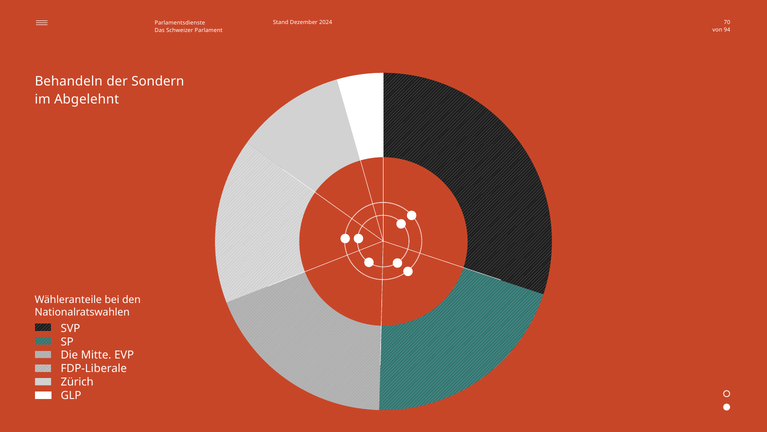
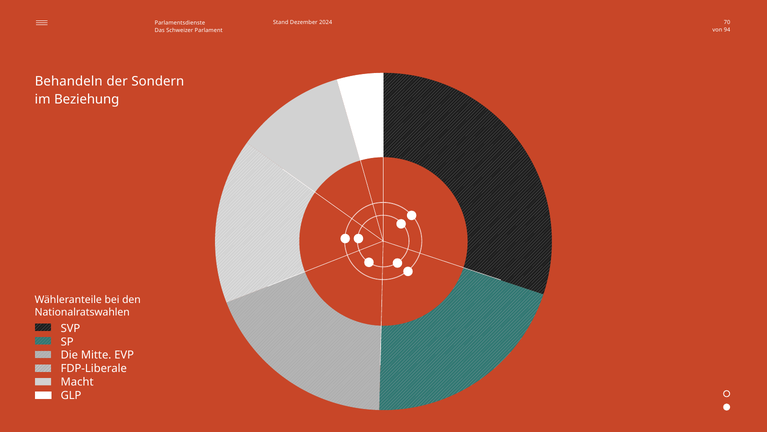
Abgelehnt: Abgelehnt -> Beziehung
Zürich: Zürich -> Macht
